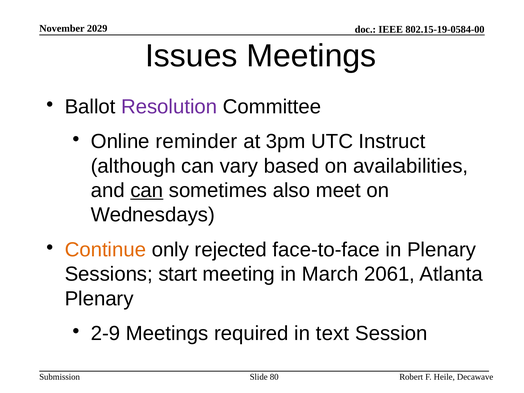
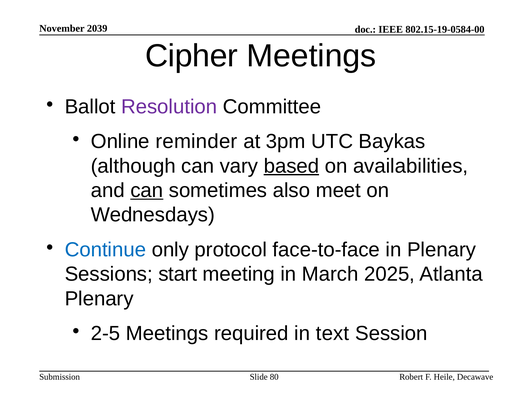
2029: 2029 -> 2039
Issues: Issues -> Cipher
Instruct: Instruct -> Baykas
based underline: none -> present
Continue colour: orange -> blue
rejected: rejected -> protocol
2061: 2061 -> 2025
2-9: 2-9 -> 2-5
